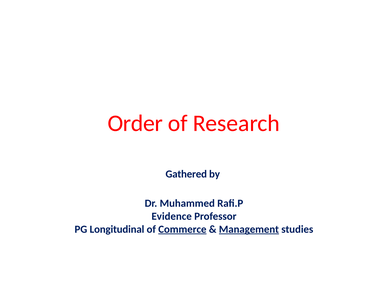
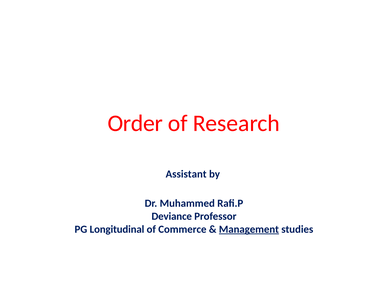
Gathered: Gathered -> Assistant
Evidence: Evidence -> Deviance
Commerce underline: present -> none
